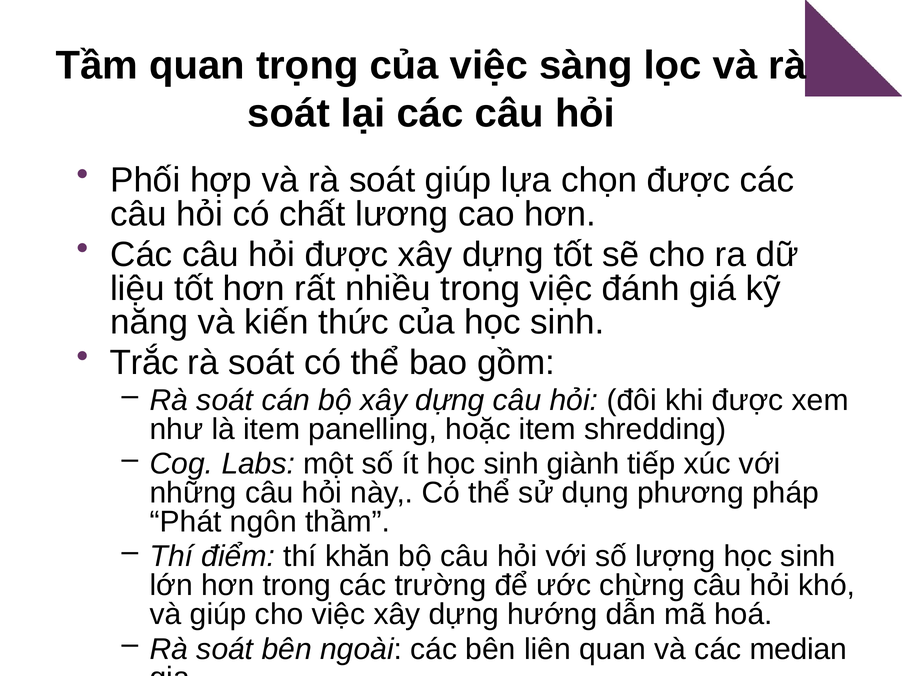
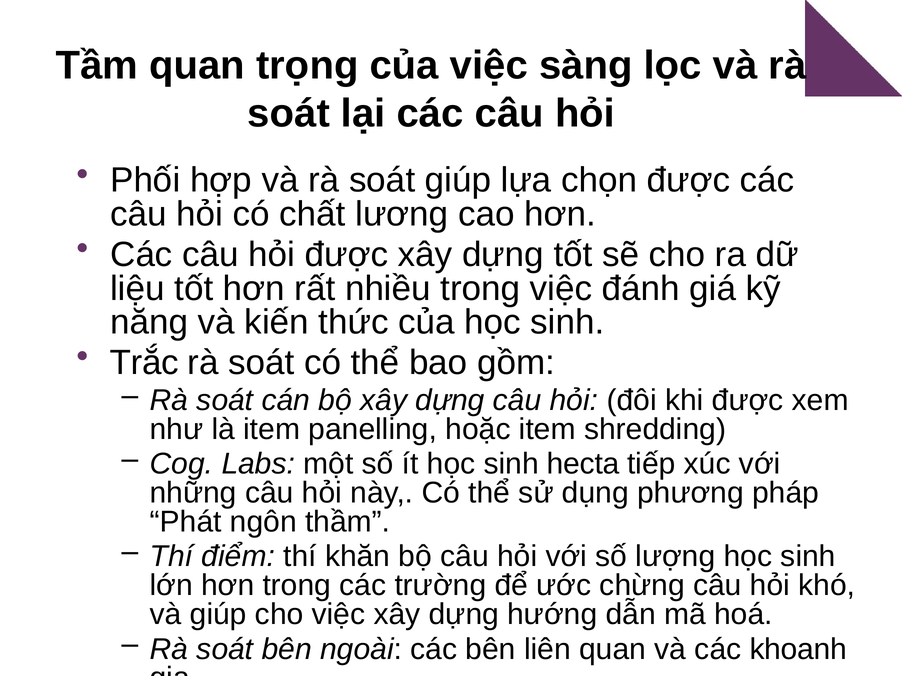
giành: giành -> hecta
median: median -> khoanh
